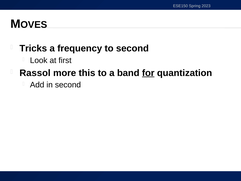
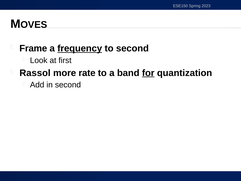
Tricks: Tricks -> Frame
frequency underline: none -> present
this: this -> rate
